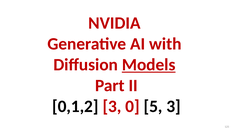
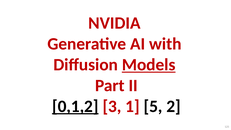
0,1,2 underline: none -> present
0: 0 -> 1
5 3: 3 -> 2
